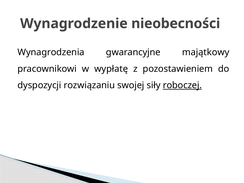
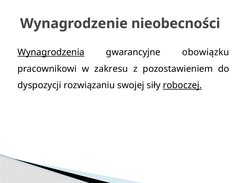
Wynagrodzenia underline: none -> present
majątkowy: majątkowy -> obowiązku
wypłatę: wypłatę -> zakresu
